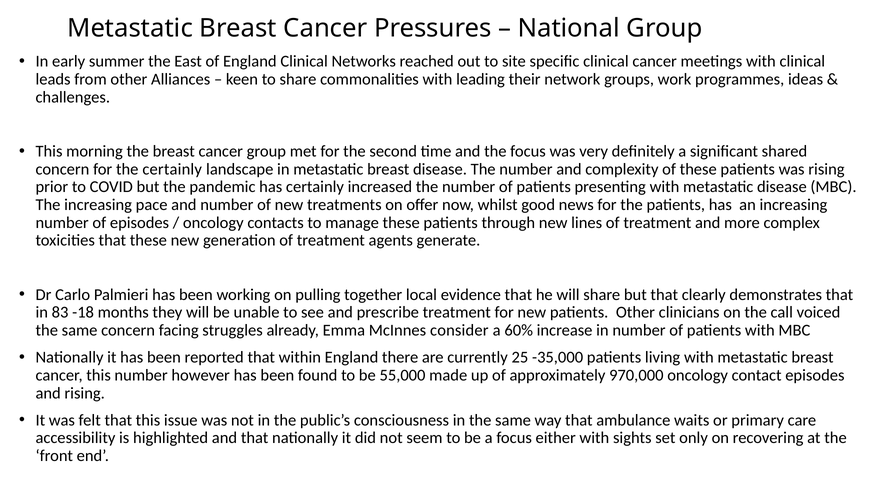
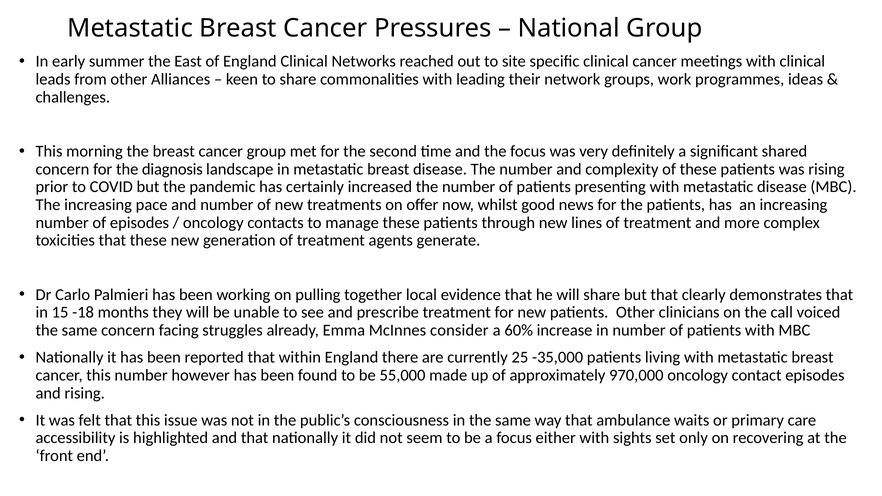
the certainly: certainly -> diagnosis
83: 83 -> 15
